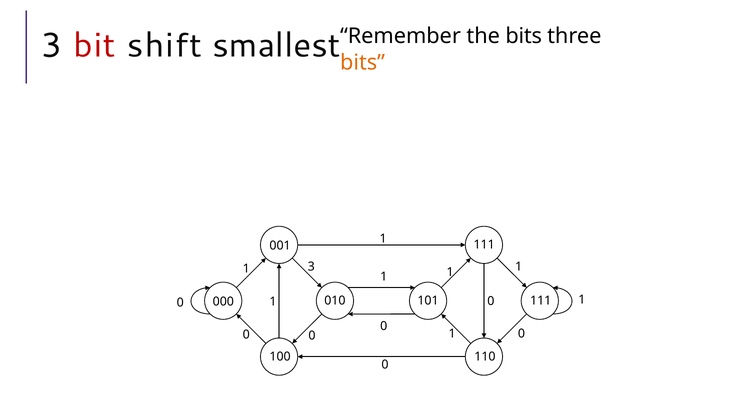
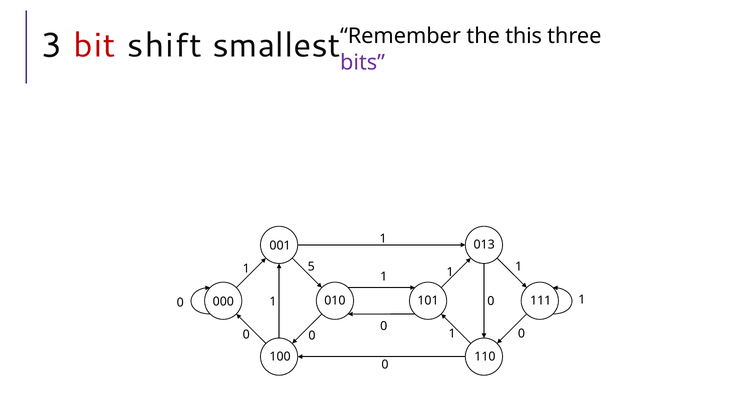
the bits: bits -> this
bits at (363, 62) colour: orange -> purple
001 111: 111 -> 013
1 3: 3 -> 5
